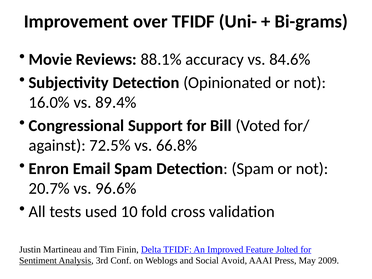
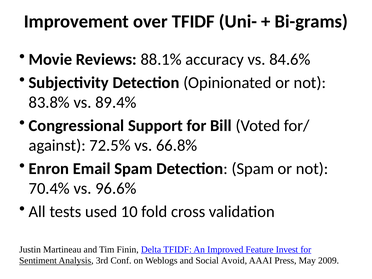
16.0%: 16.0% -> 83.8%
20.7%: 20.7% -> 70.4%
Jolted: Jolted -> Invest
